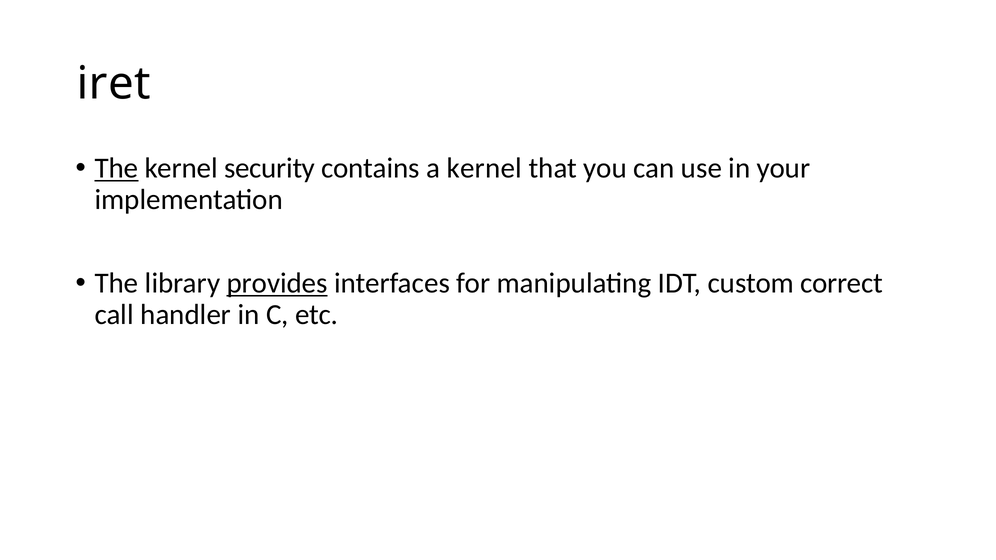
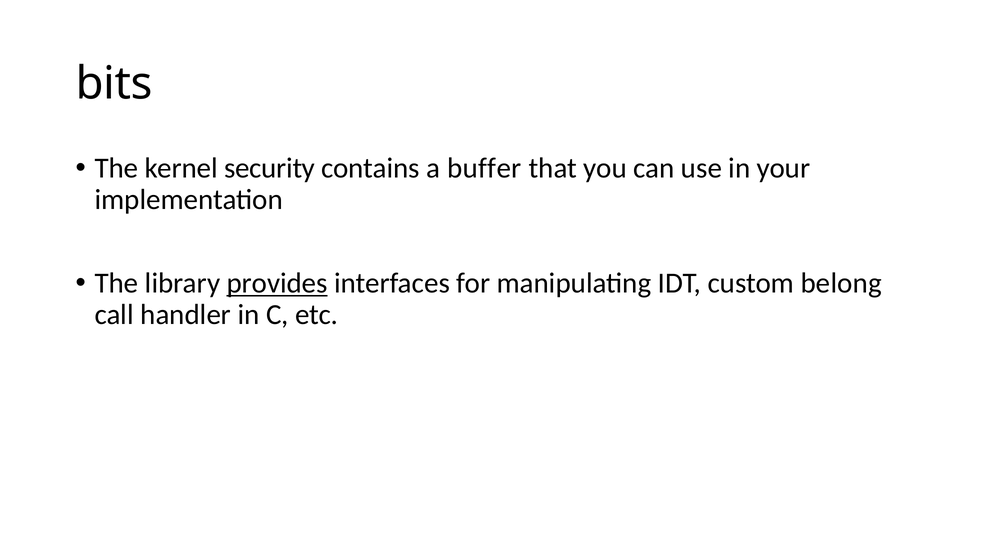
iret: iret -> bits
The at (116, 168) underline: present -> none
a kernel: kernel -> buffer
correct: correct -> belong
